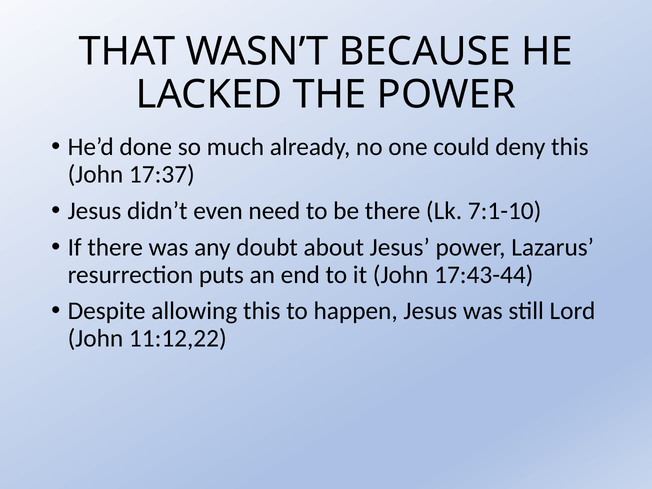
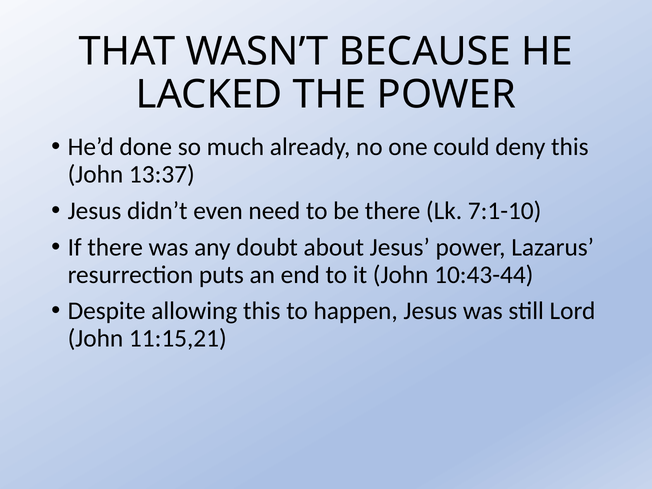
17:37: 17:37 -> 13:37
17:43-44: 17:43-44 -> 10:43-44
11:12,22: 11:12,22 -> 11:15,21
